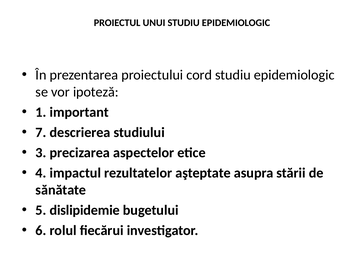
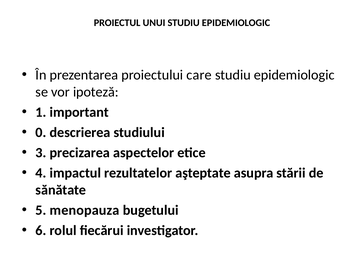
cord: cord -> care
7: 7 -> 0
dislipidemie: dislipidemie -> menopauza
